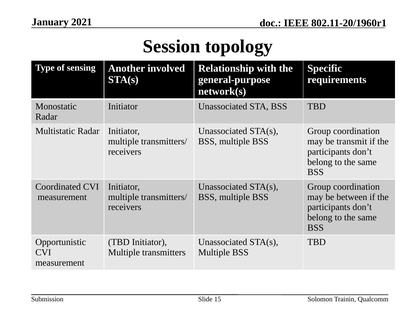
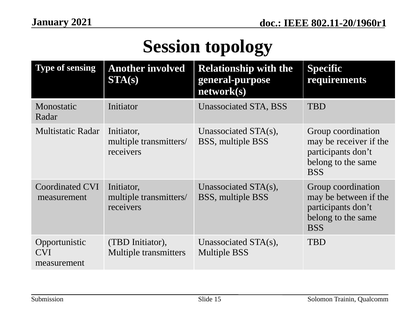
transmit: transmit -> receiver
